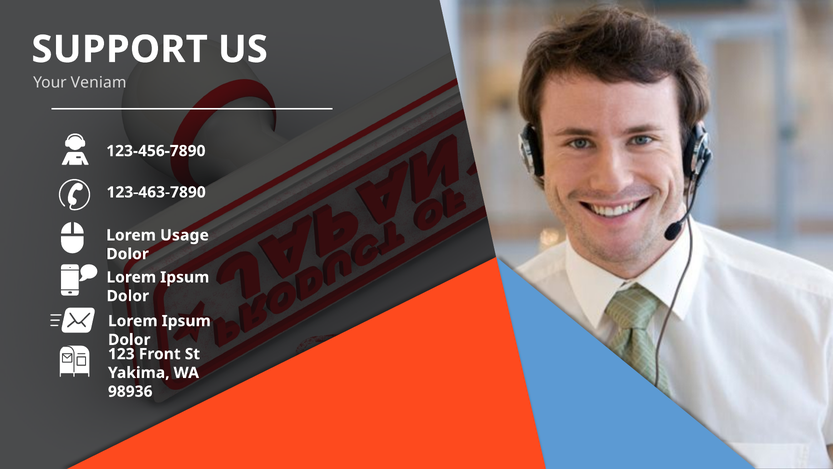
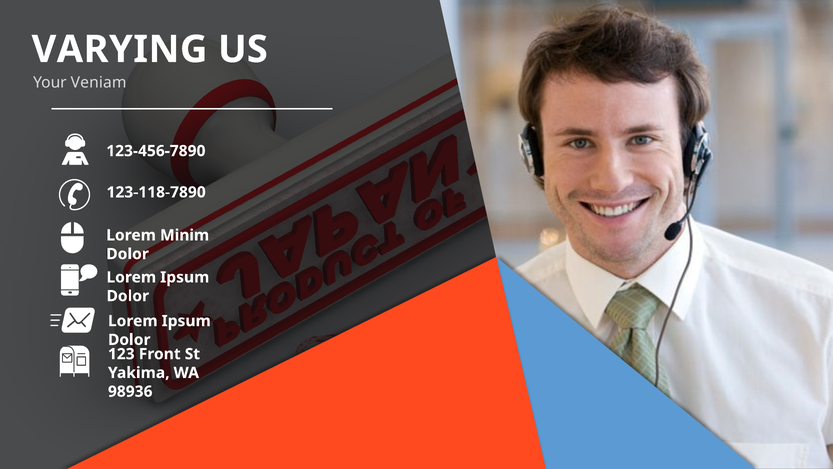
SUPPORT: SUPPORT -> VARYING
123-463-7890: 123-463-7890 -> 123-118-7890
Usage: Usage -> Minim
